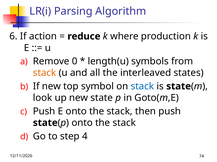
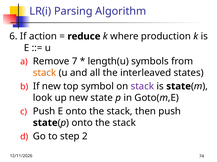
0: 0 -> 7
stack at (142, 87) colour: blue -> purple
4: 4 -> 2
